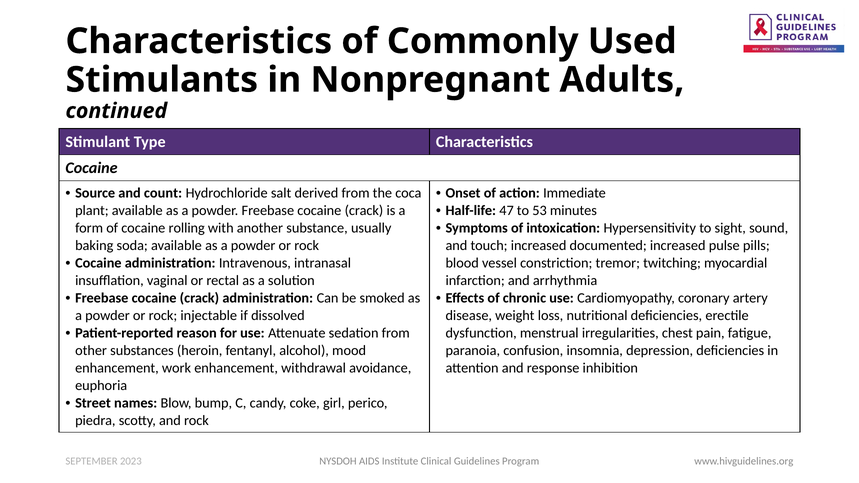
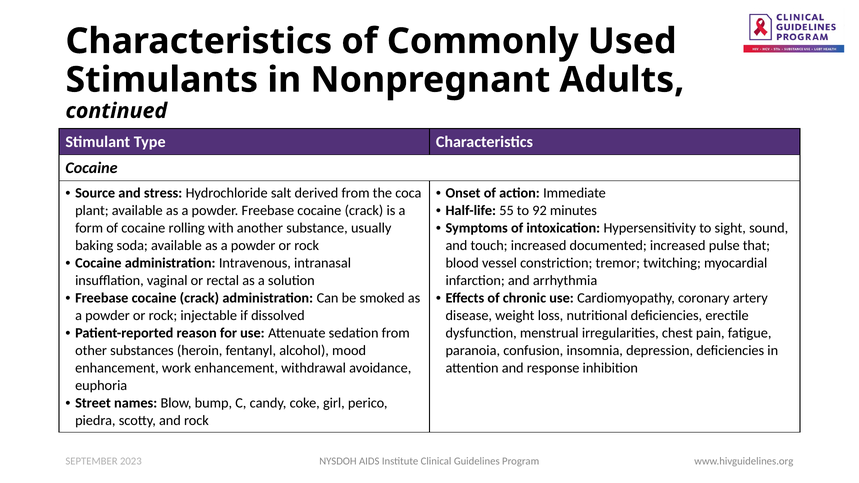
count: count -> stress
47: 47 -> 55
53: 53 -> 92
pills: pills -> that
